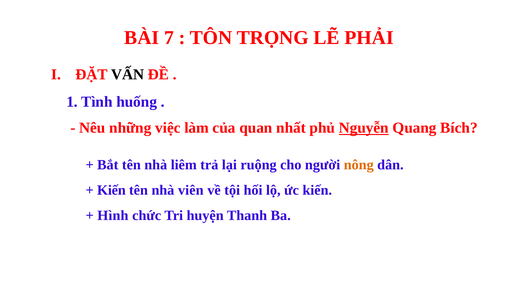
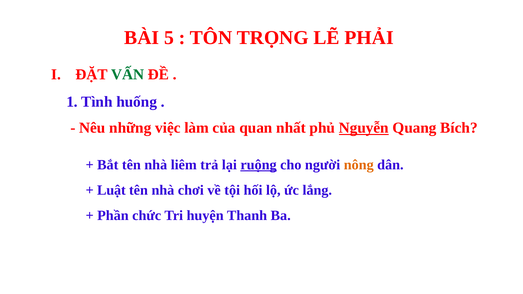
7: 7 -> 5
VẤN colour: black -> green
ruộng underline: none -> present
Kiến at (111, 190): Kiến -> Luật
viên: viên -> chơi
ức kiến: kiến -> lắng
Hình: Hình -> Phần
